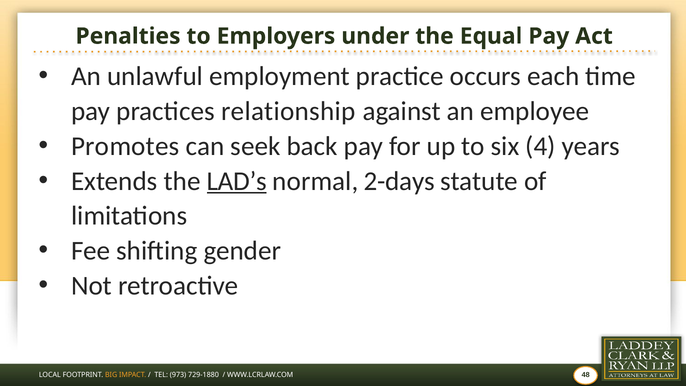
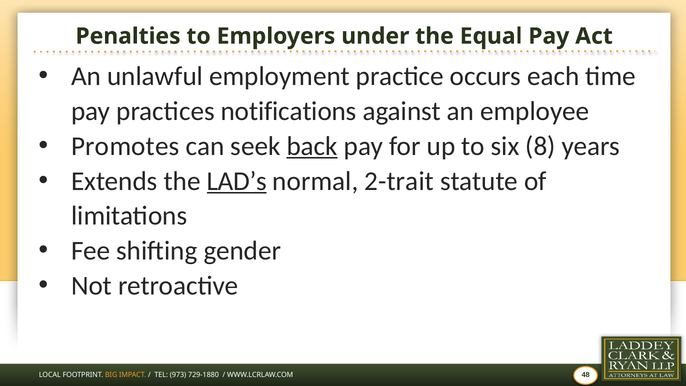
relationship: relationship -> notifications
back underline: none -> present
4: 4 -> 8
2-days: 2-days -> 2-trait
